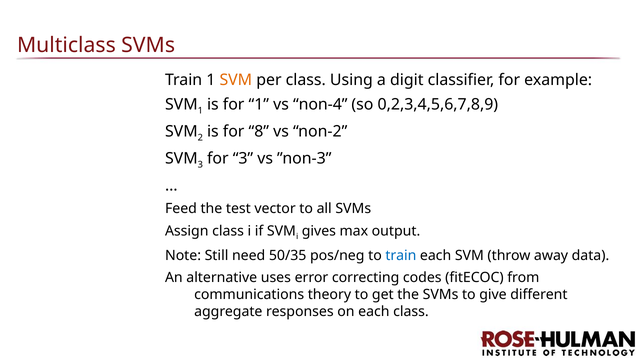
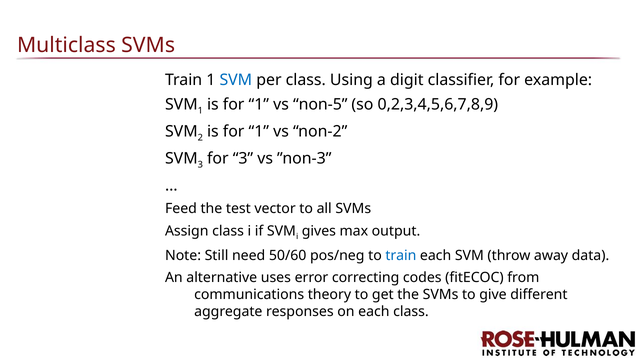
SVM at (236, 80) colour: orange -> blue
non-4: non-4 -> non-5
2 is for 8: 8 -> 1
50/35: 50/35 -> 50/60
